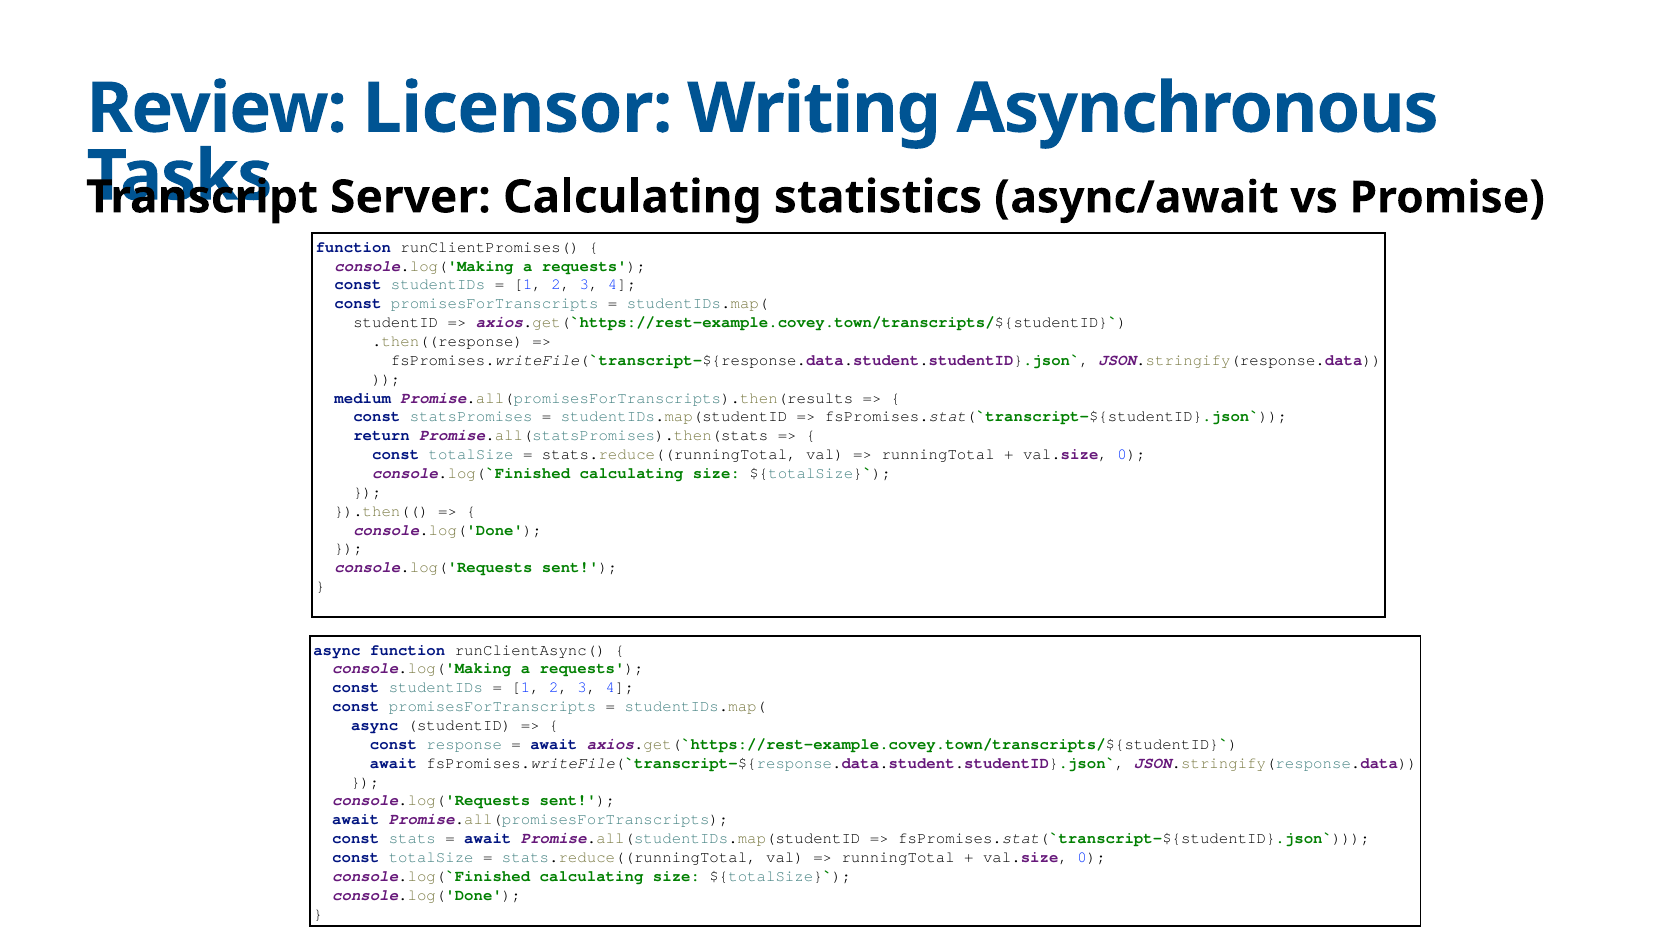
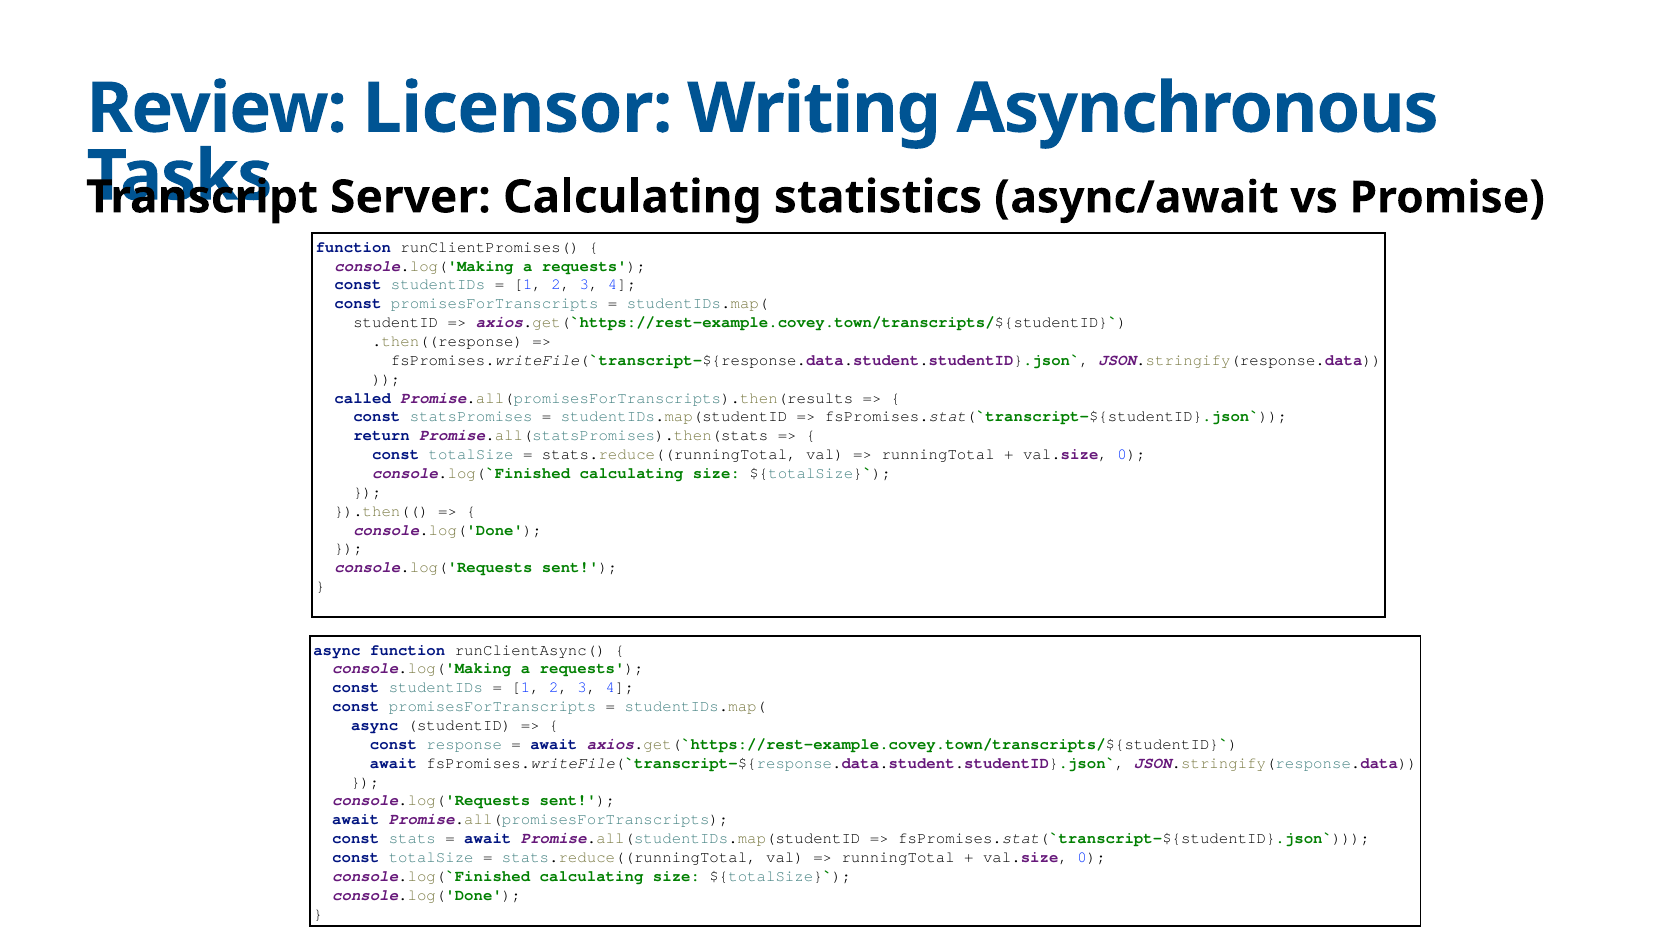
medium: medium -> called
